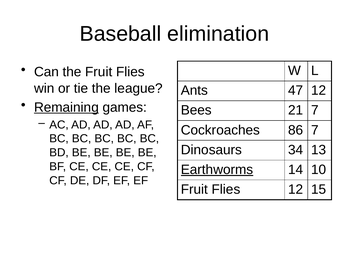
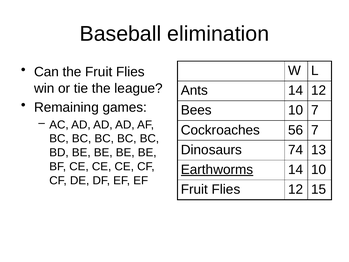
Ants 47: 47 -> 14
Remaining underline: present -> none
Bees 21: 21 -> 10
86: 86 -> 56
34: 34 -> 74
